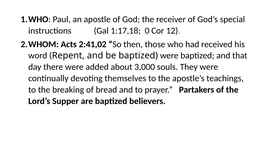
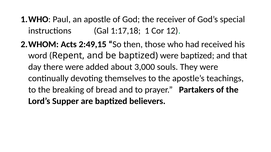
0: 0 -> 1
2:41,02: 2:41,02 -> 2:49,15
